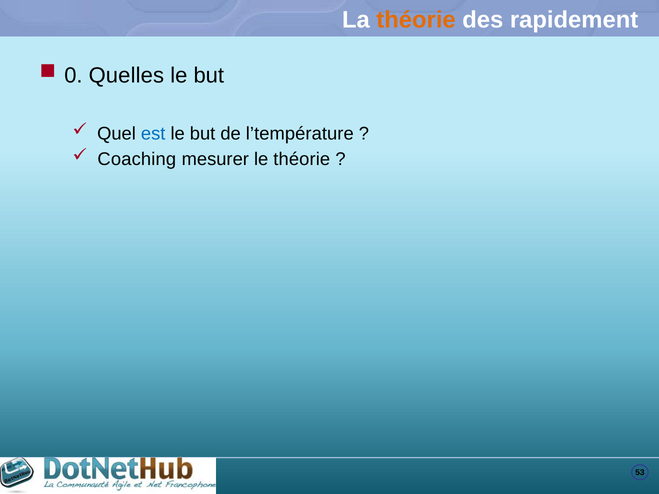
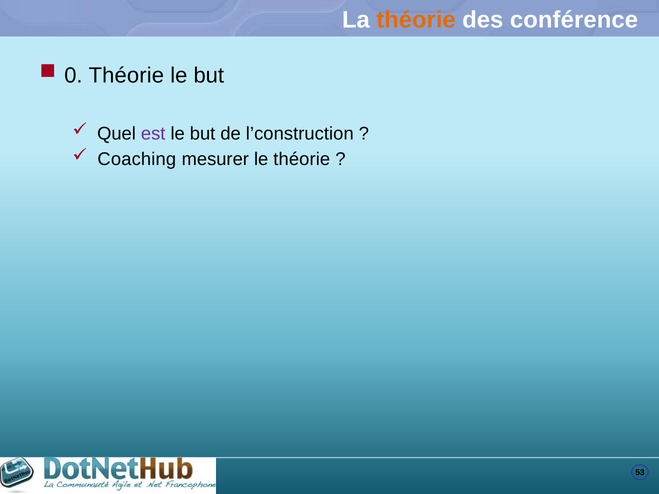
rapidement: rapidement -> conférence
0 Quelles: Quelles -> Théorie
est colour: blue -> purple
l’température: l’température -> l’construction
